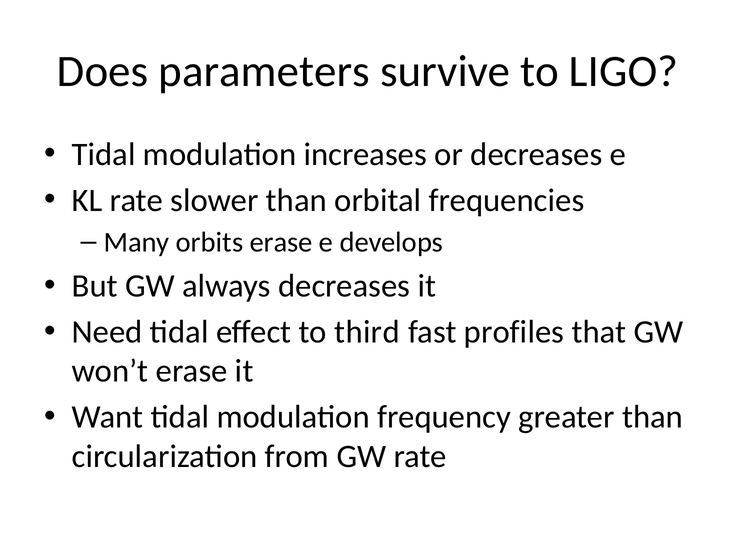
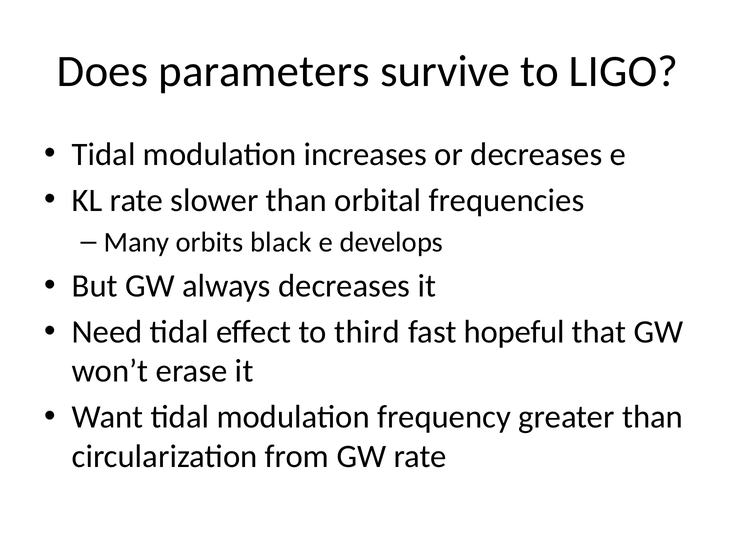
orbits erase: erase -> black
profiles: profiles -> hopeful
